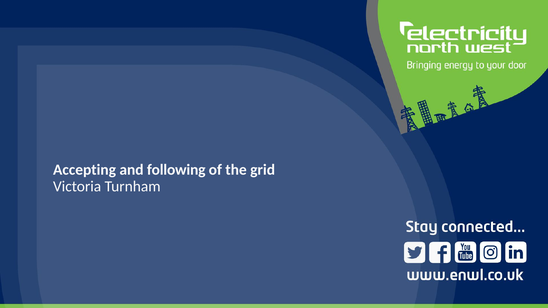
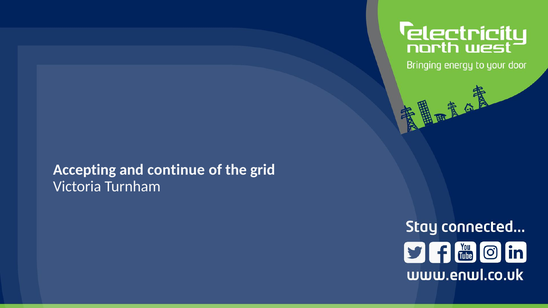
following: following -> continue
